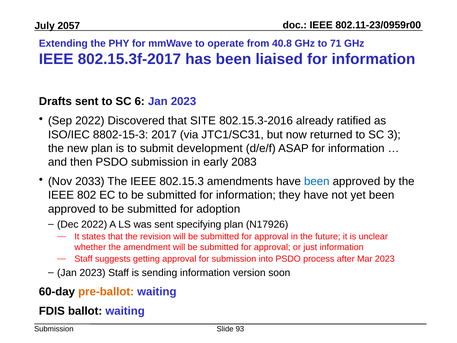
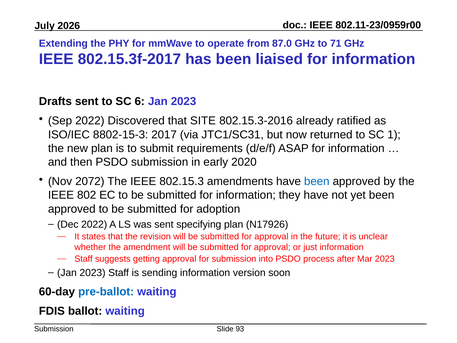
2057: 2057 -> 2026
40.8: 40.8 -> 87.0
3: 3 -> 1
development: development -> requirements
2083: 2083 -> 2020
2033: 2033 -> 2072
pre-ballot colour: orange -> blue
